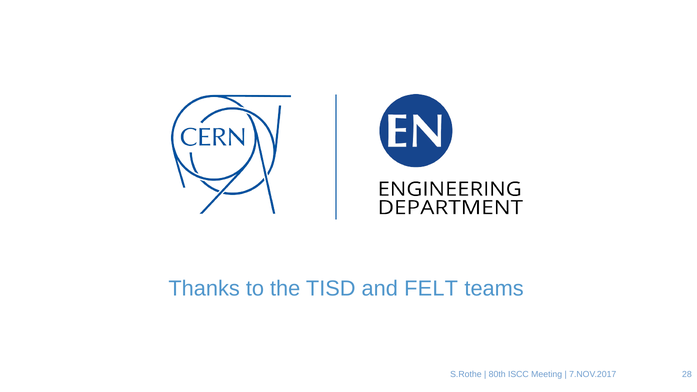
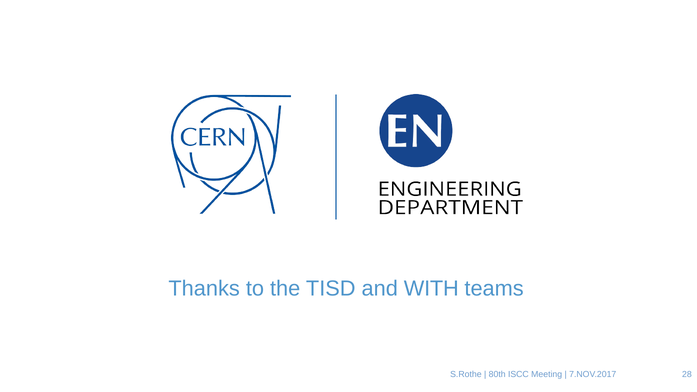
FELT: FELT -> WITH
